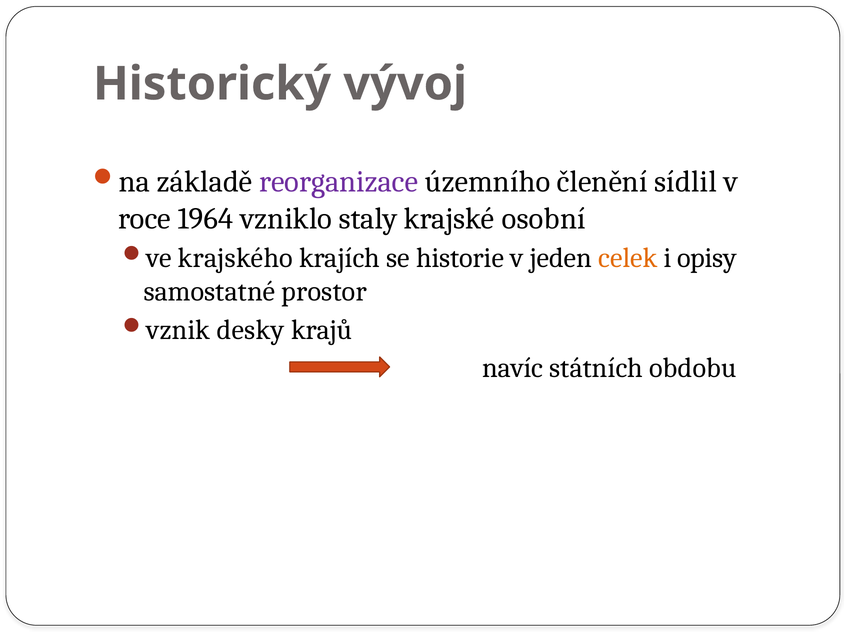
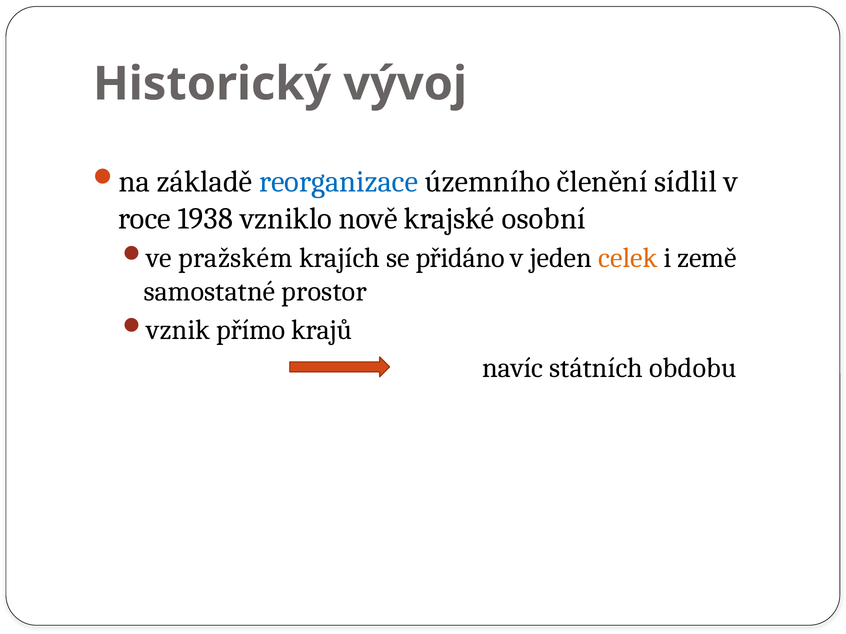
reorganizace colour: purple -> blue
1964: 1964 -> 1938
staly: staly -> nově
krajského: krajského -> pražském
historie: historie -> přidáno
opisy: opisy -> země
desky: desky -> přímo
